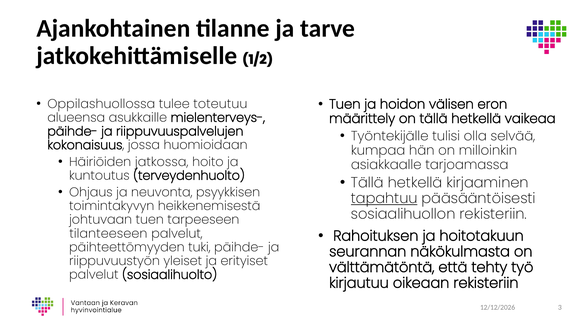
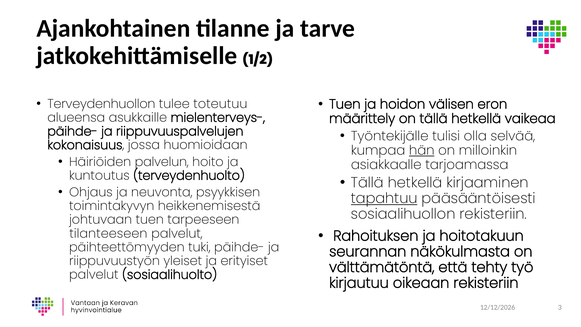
Oppilashuollossa: Oppilashuollossa -> Terveydenhuollon
hän underline: none -> present
jatkossa: jatkossa -> palvelun
